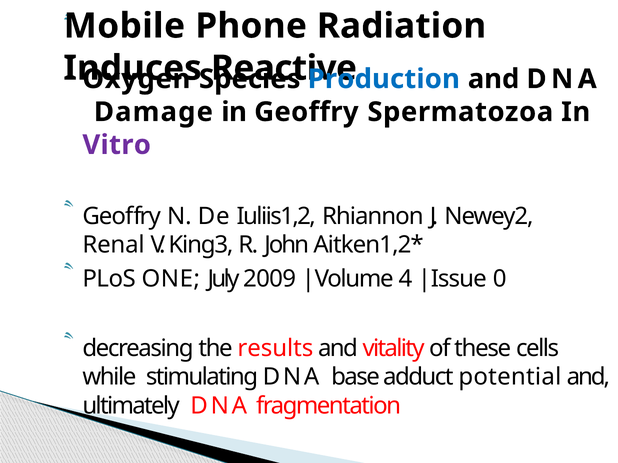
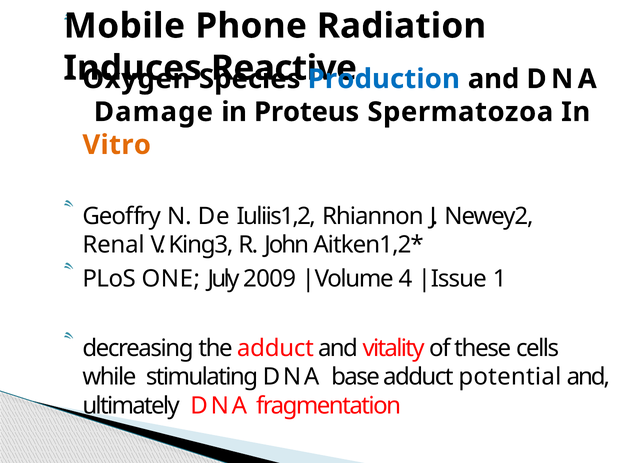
in Geoffry: Geoffry -> Proteus
Vitro colour: purple -> orange
0: 0 -> 1
the results: results -> adduct
